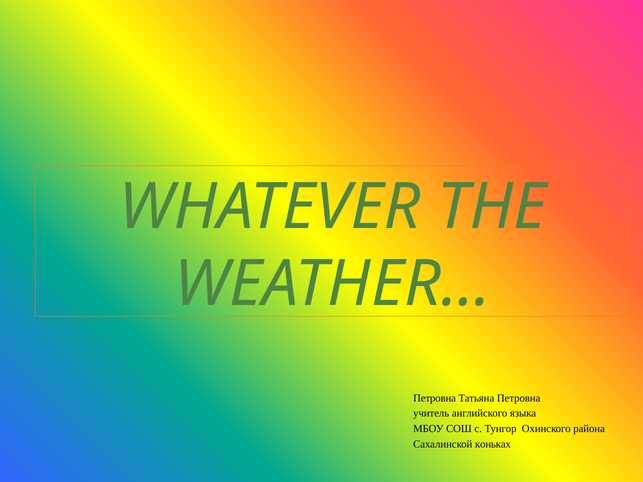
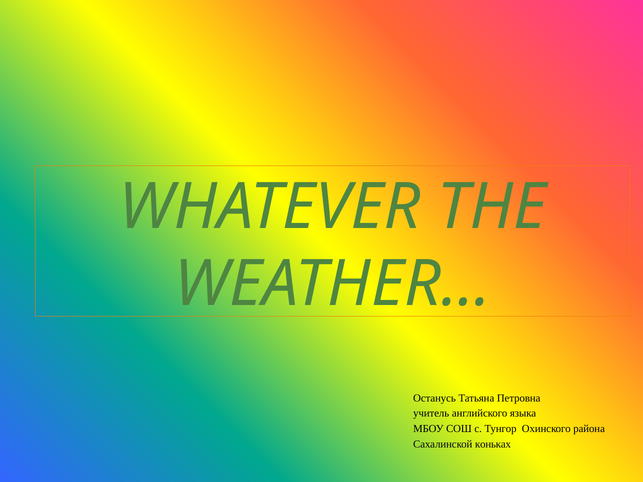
Петровна at (435, 398): Петровна -> Останусь
